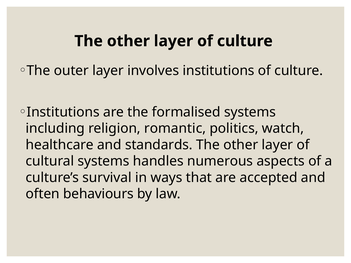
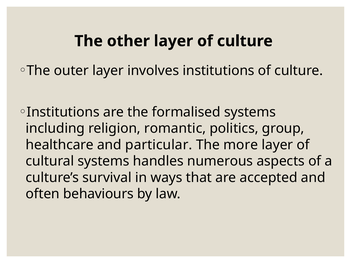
watch: watch -> group
standards: standards -> particular
other at (241, 145): other -> more
